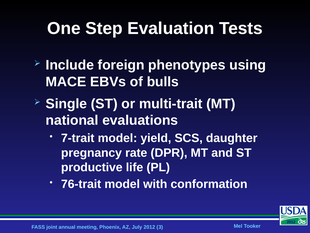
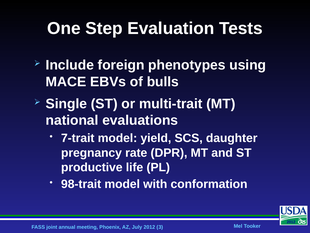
76-trait: 76-trait -> 98-trait
